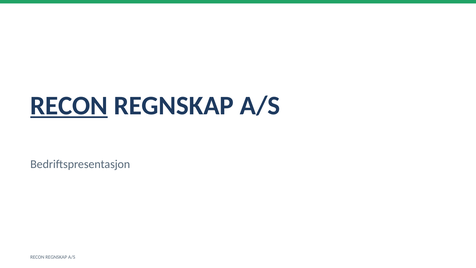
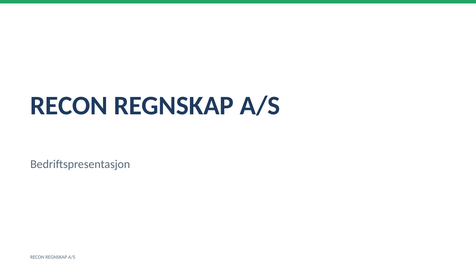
RECON at (69, 106) underline: present -> none
